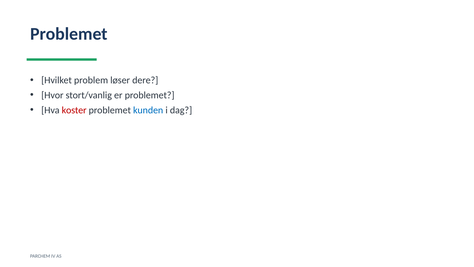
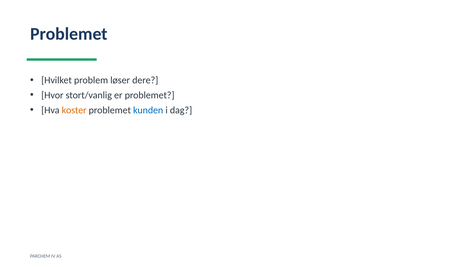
koster colour: red -> orange
